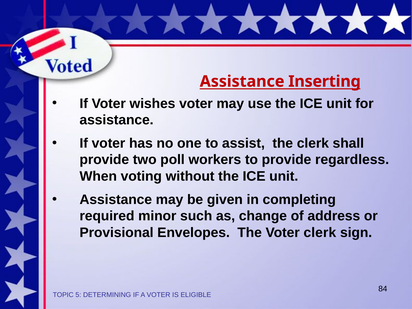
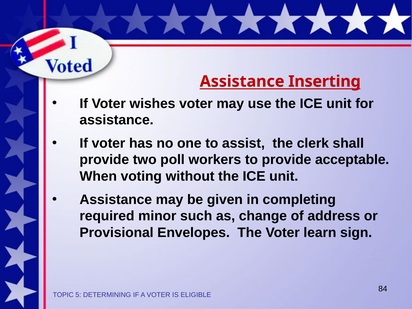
regardless: regardless -> acceptable
Voter clerk: clerk -> learn
